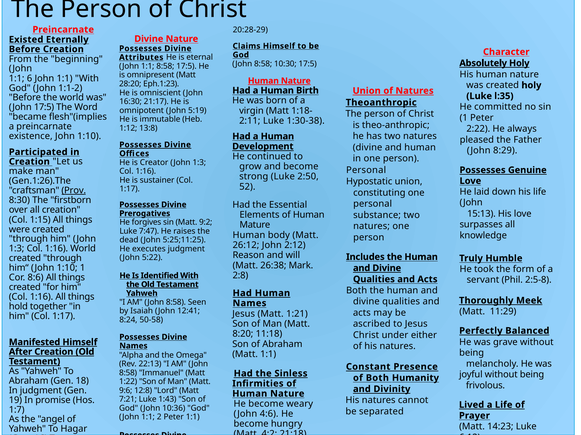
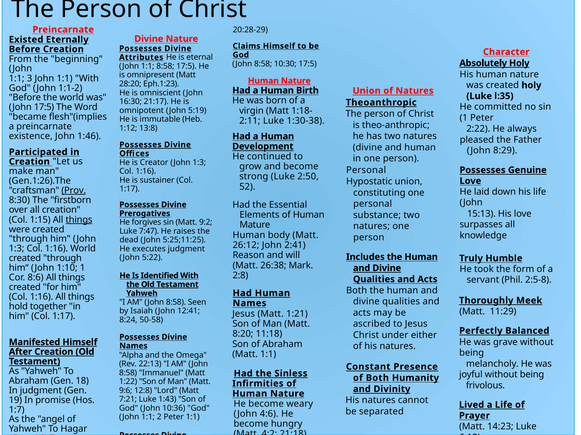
1:1 6: 6 -> 3
existence John 1:10: 1:10 -> 1:46
things at (79, 220) underline: none -> present
2:12: 2:12 -> 2:41
